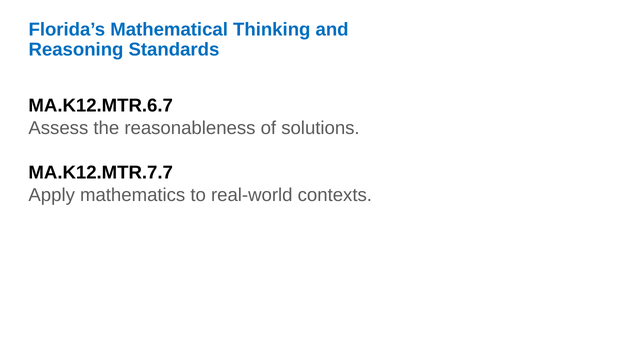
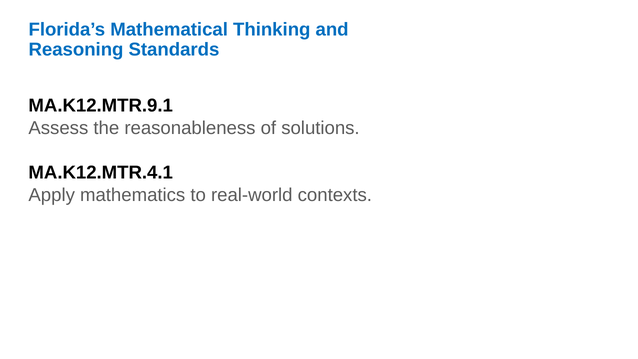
MA.K12.MTR.6.7: MA.K12.MTR.6.7 -> MA.K12.MTR.9.1
MA.K12.MTR.7.7: MA.K12.MTR.7.7 -> MA.K12.MTR.4.1
